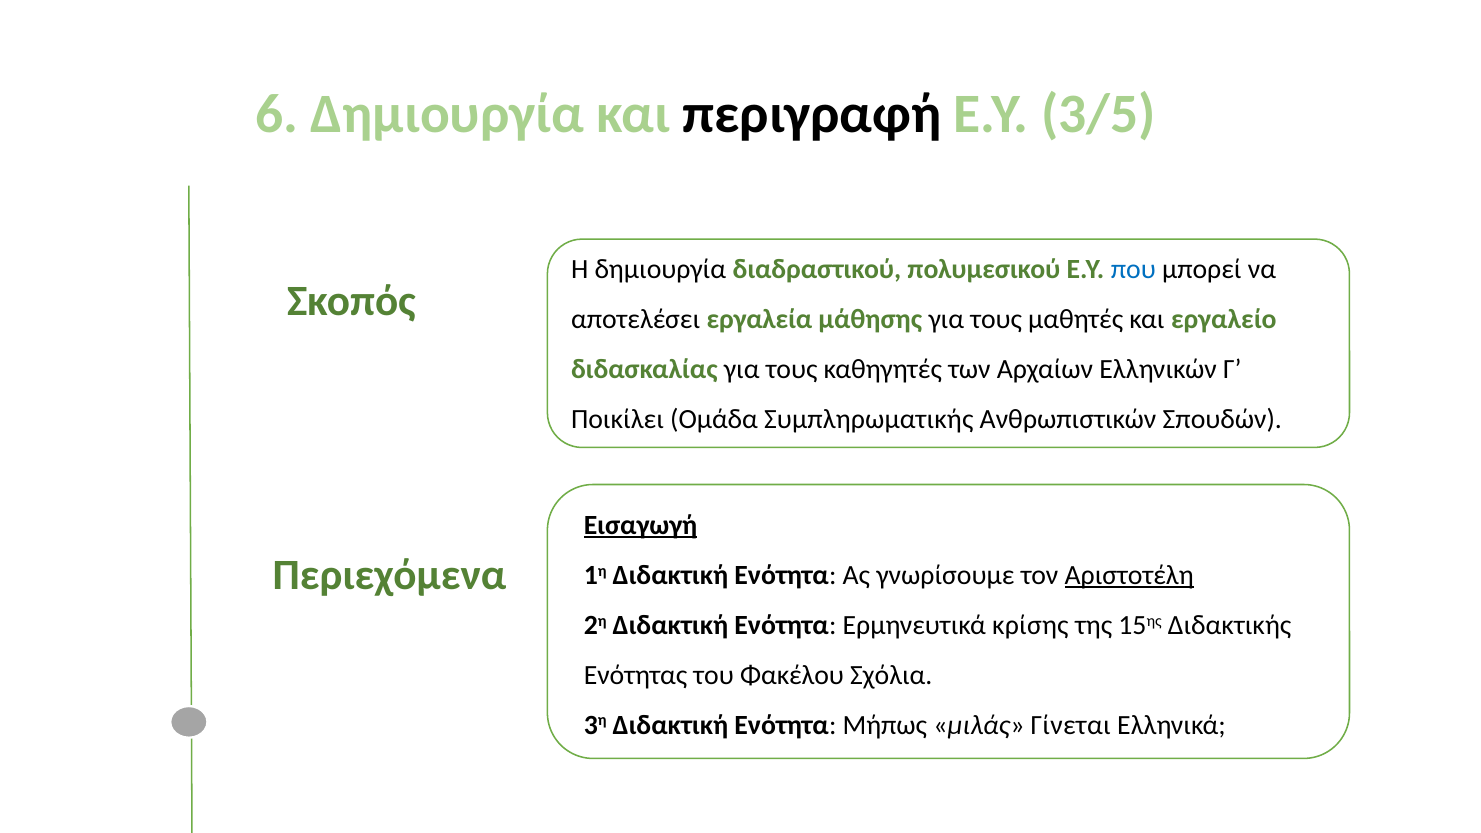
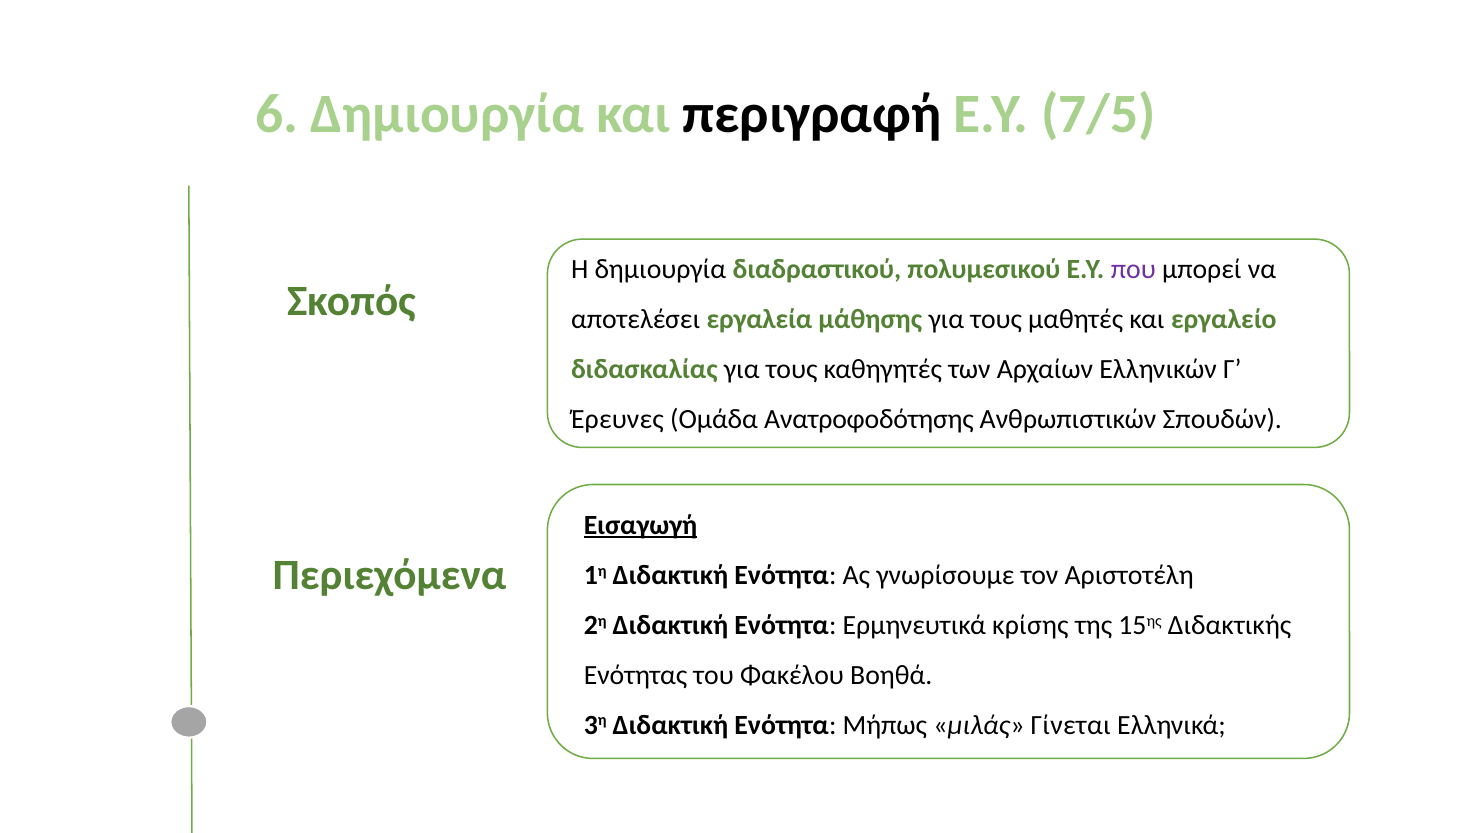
3/5: 3/5 -> 7/5
που colour: blue -> purple
Ποικίλει: Ποικίλει -> Έρευνες
Συμπληρωματικής: Συμπληρωματικής -> Ανατροφοδότησης
Αριστοτέλη underline: present -> none
Σχόλια: Σχόλια -> Βοηθά
